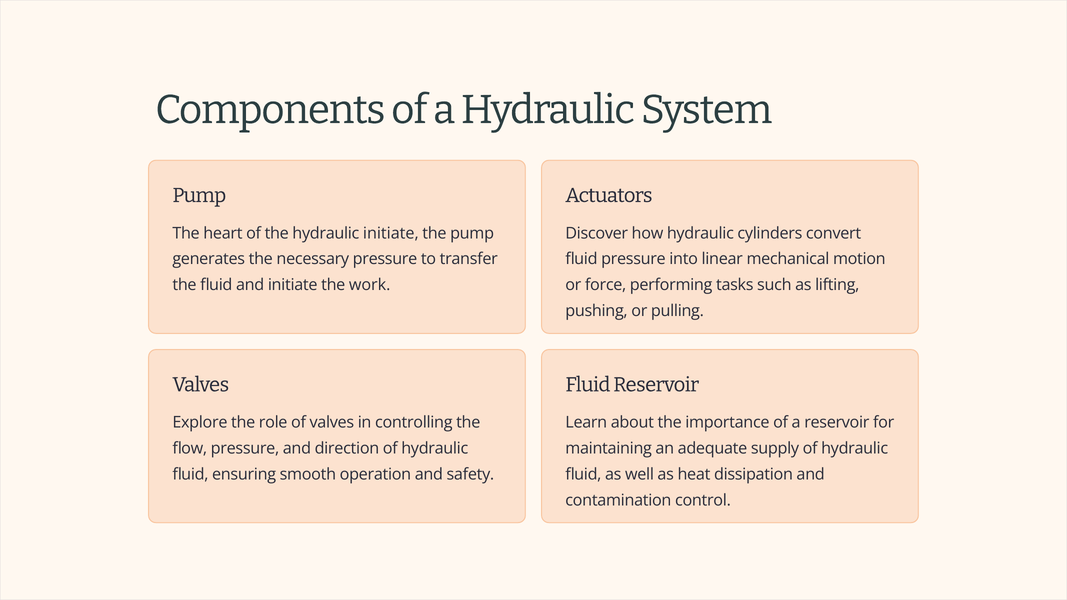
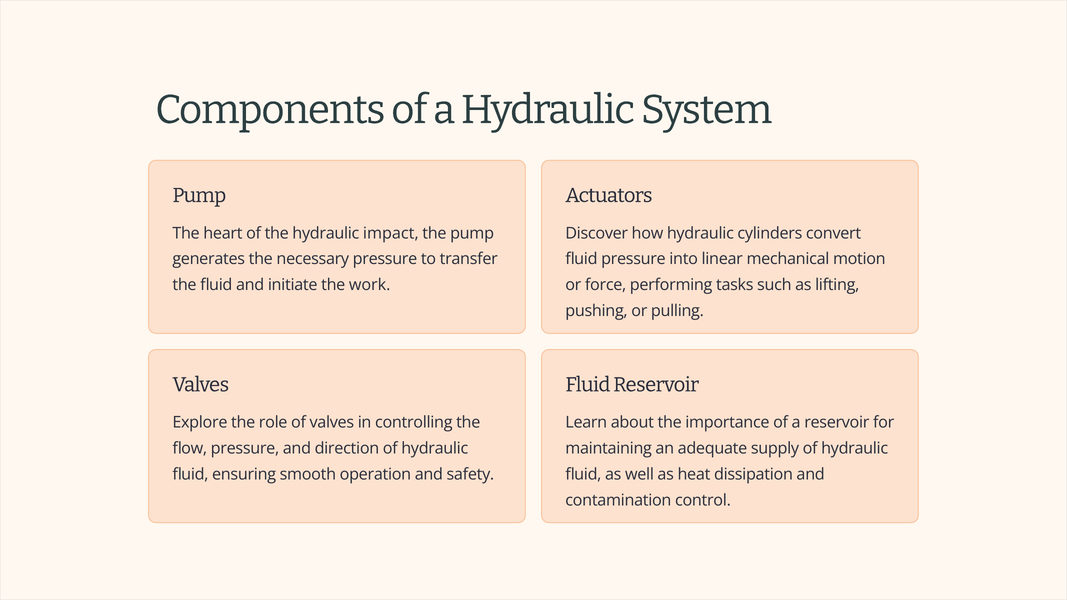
hydraulic initiate: initiate -> impact
